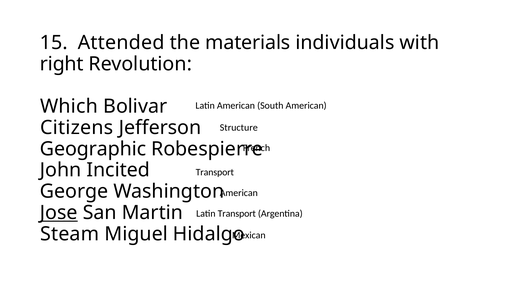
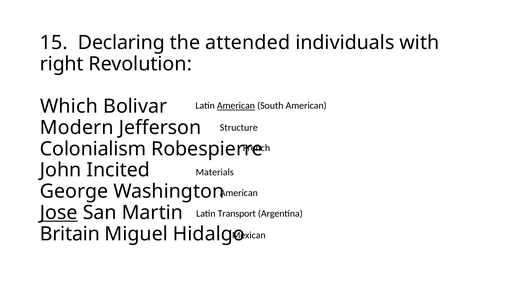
Attended: Attended -> Declaring
materials: materials -> attended
American at (236, 106) underline: none -> present
Citizens: Citizens -> Modern
Geographic: Geographic -> Colonialism
Transport at (215, 172): Transport -> Materials
Steam: Steam -> Britain
